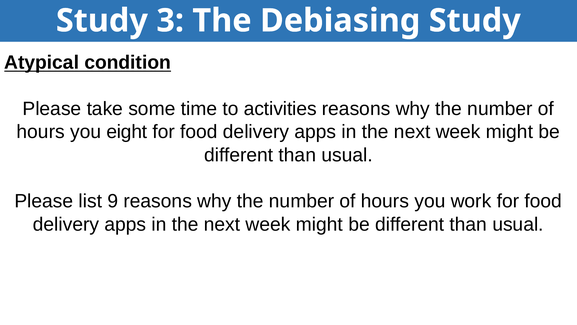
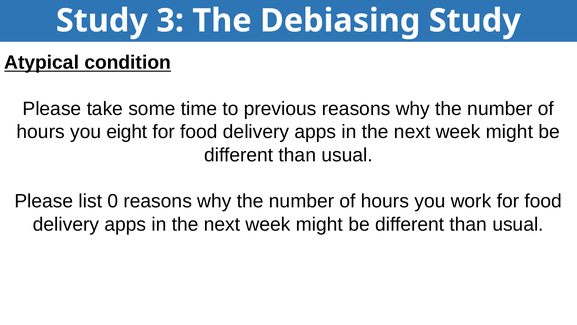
activities: activities -> previous
9: 9 -> 0
